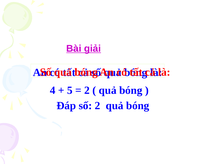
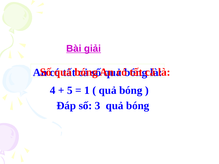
2 at (87, 91): 2 -> 1
số 2: 2 -> 3
